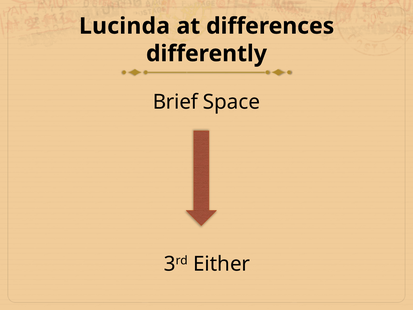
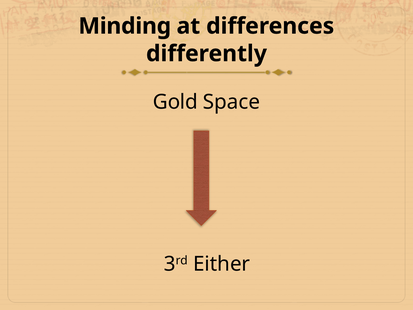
Lucinda: Lucinda -> Minding
Brief: Brief -> Gold
